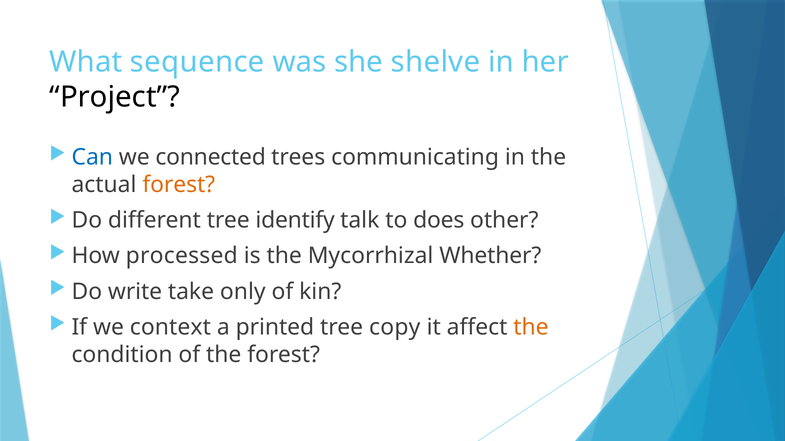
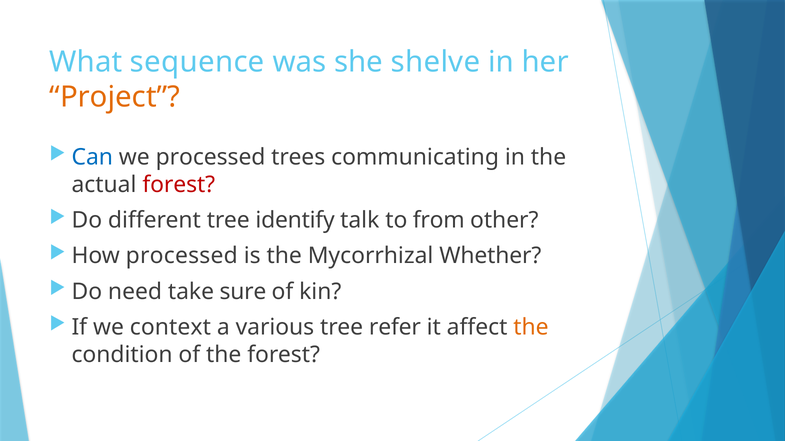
Project colour: black -> orange
we connected: connected -> processed
forest at (179, 185) colour: orange -> red
does: does -> from
write: write -> need
only: only -> sure
printed: printed -> various
copy: copy -> refer
